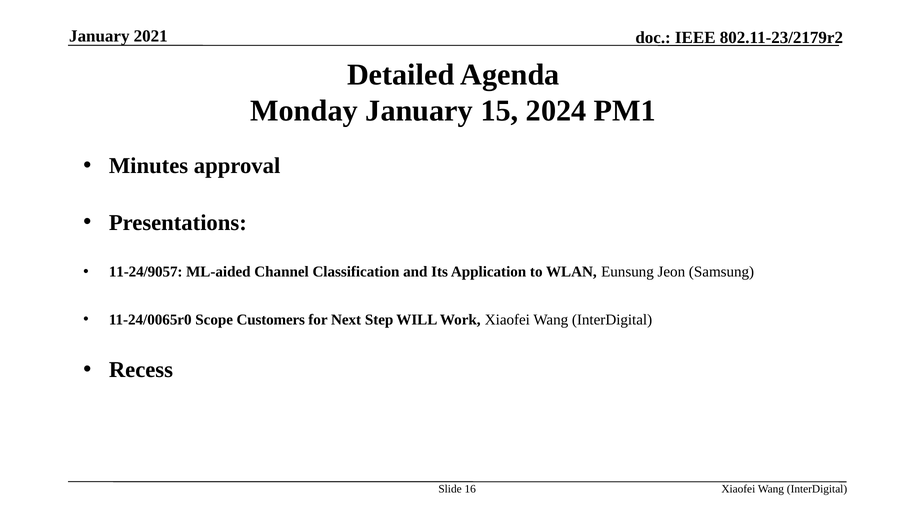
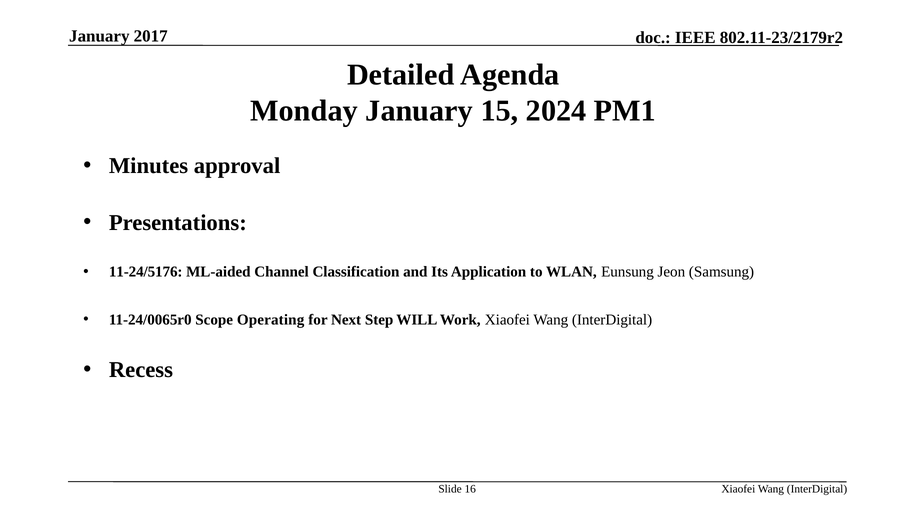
2021: 2021 -> 2017
11-24/9057: 11-24/9057 -> 11-24/5176
Customers: Customers -> Operating
